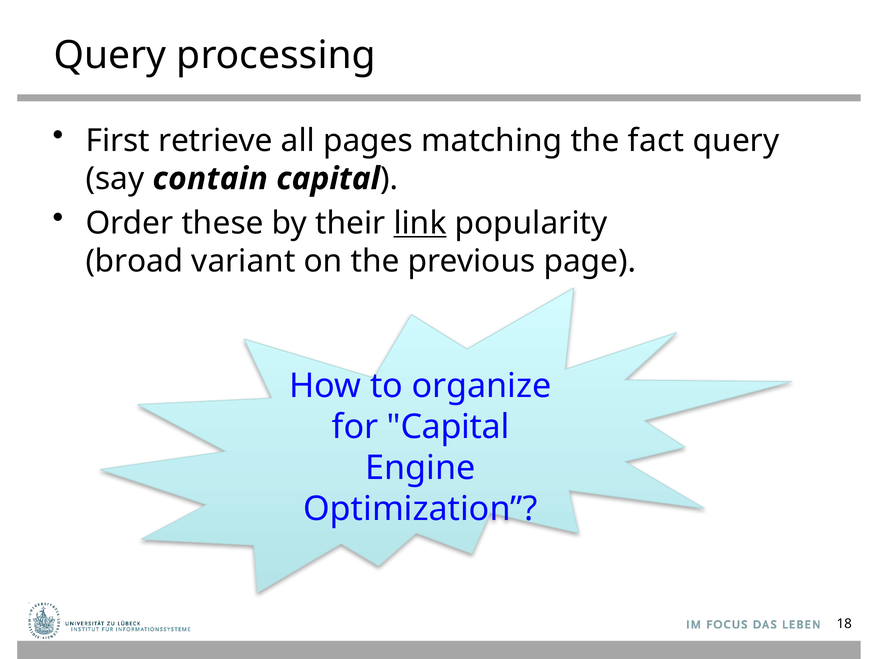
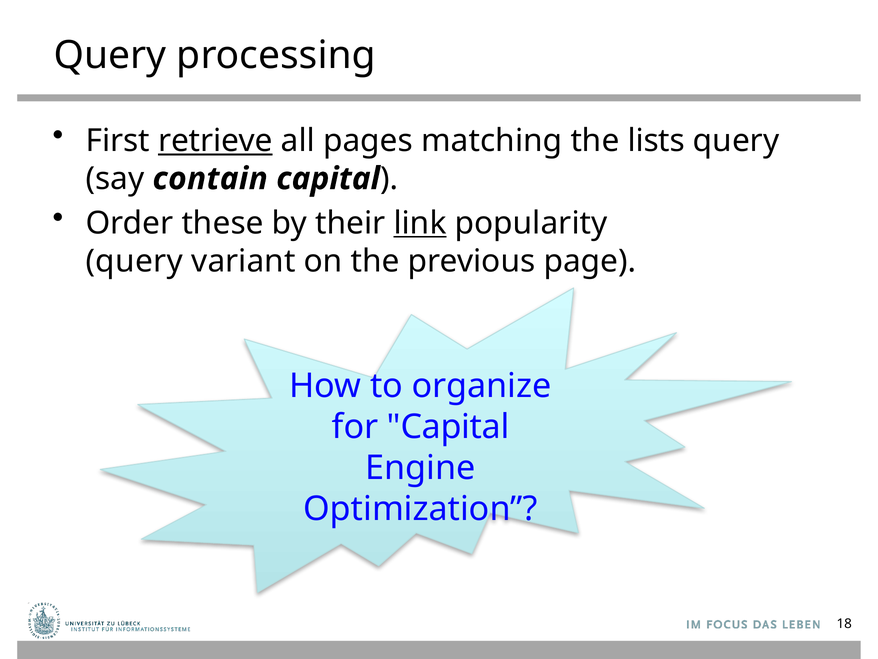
retrieve underline: none -> present
fact: fact -> lists
broad at (135, 261): broad -> query
